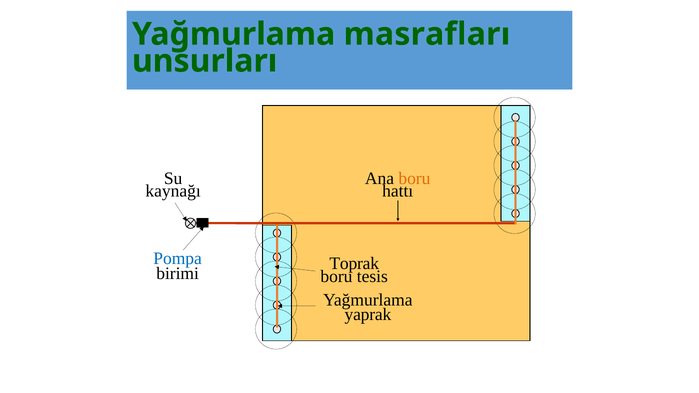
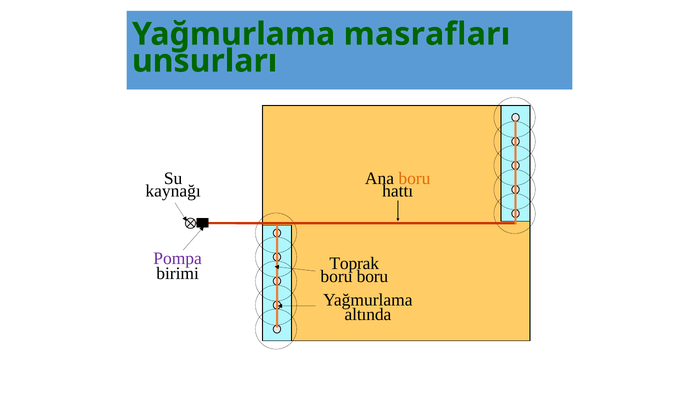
Pompa colour: blue -> purple
boru tesis: tesis -> boru
yaprak: yaprak -> altında
